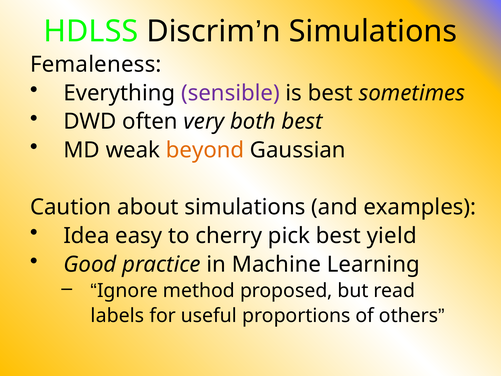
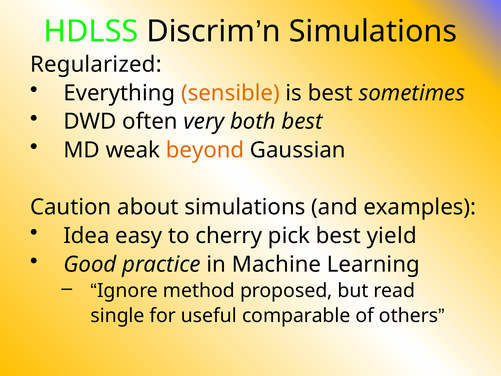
Femaleness: Femaleness -> Regularized
sensible colour: purple -> orange
labels: labels -> single
proportions: proportions -> comparable
